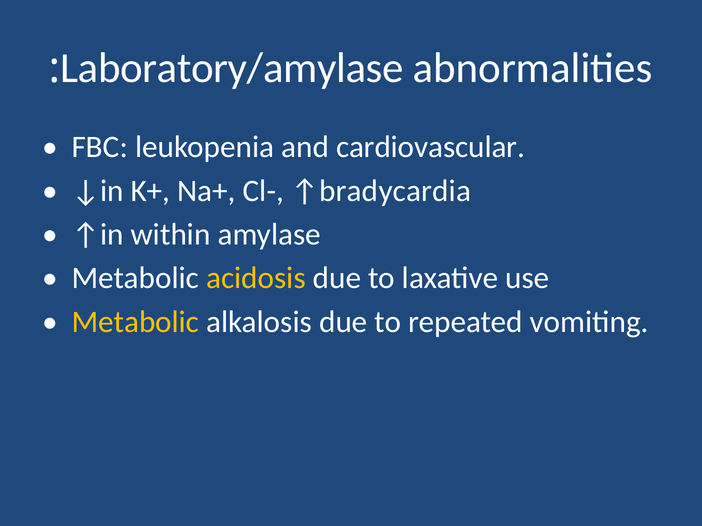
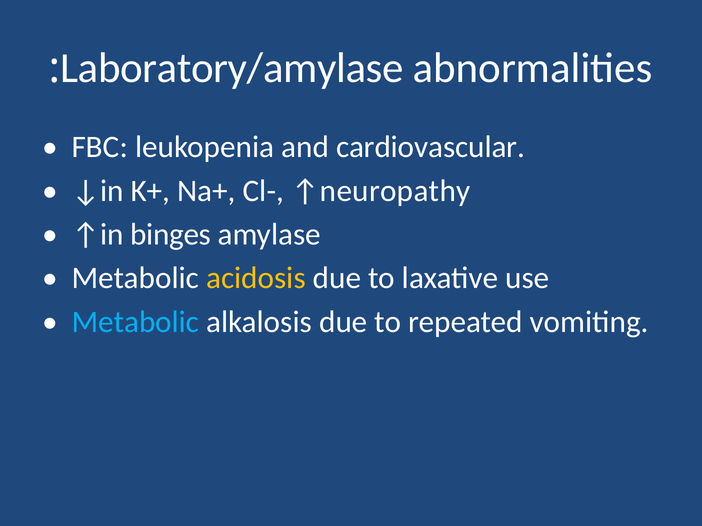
↑bradycardia: ↑bradycardia -> ↑neuropathy
within: within -> binges
Metabolic at (135, 322) colour: yellow -> light blue
